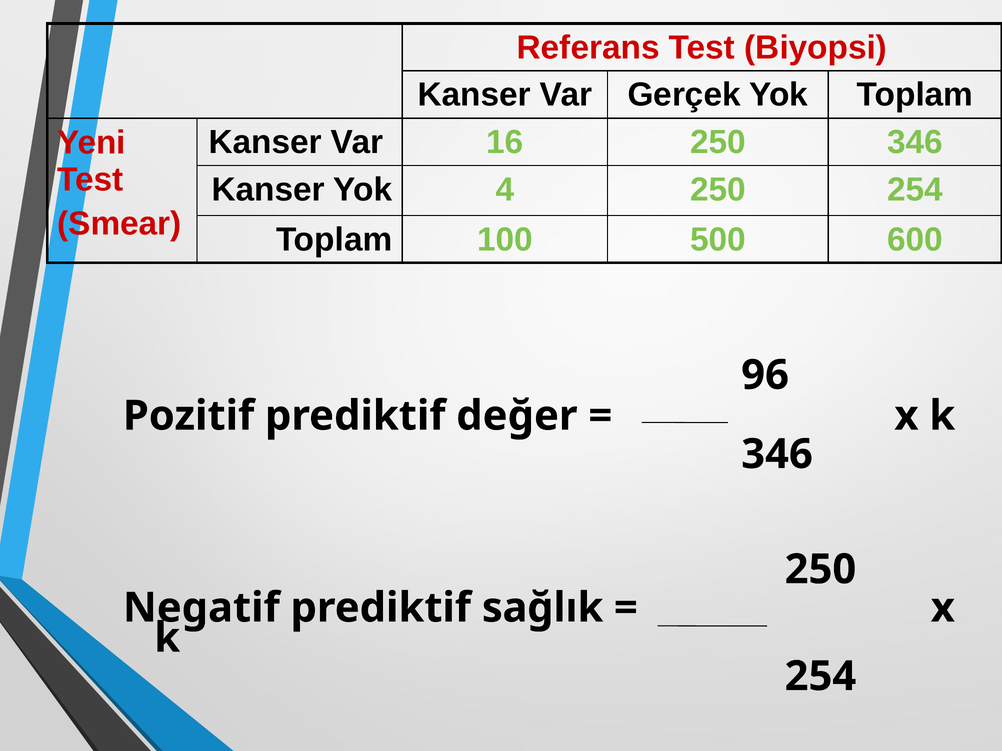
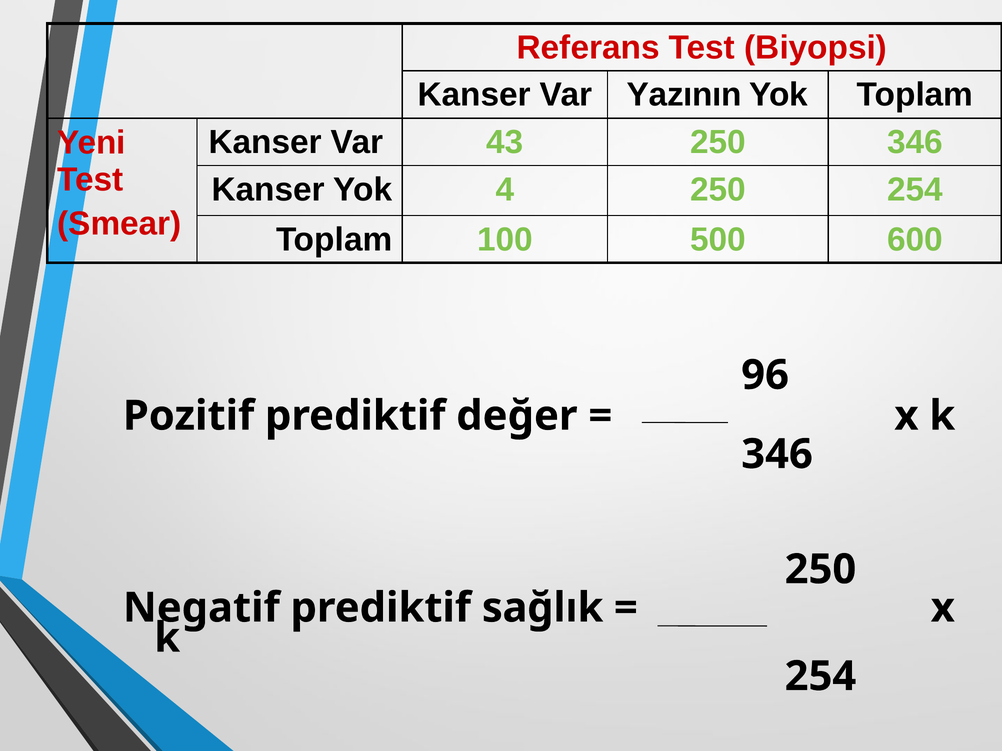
Gerçek: Gerçek -> Yazının
16: 16 -> 43
